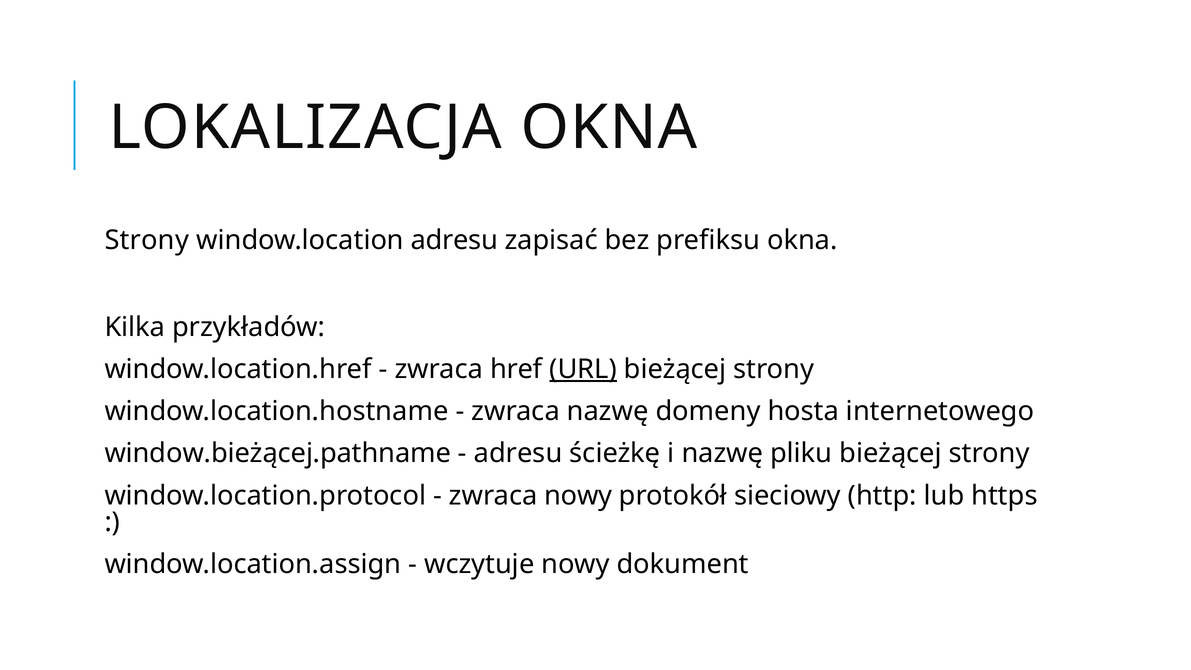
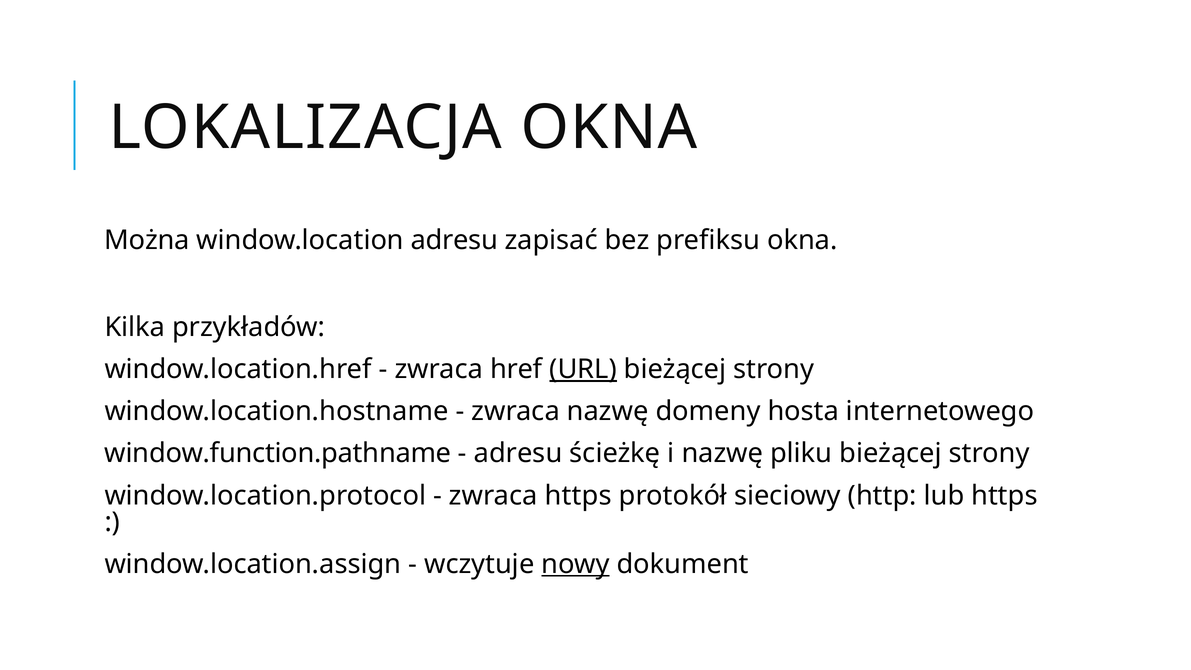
Strony at (147, 240): Strony -> Można
window.bieżącej.pathname: window.bieżącej.pathname -> window.function.pathname
zwraca nowy: nowy -> https
nowy at (576, 564) underline: none -> present
